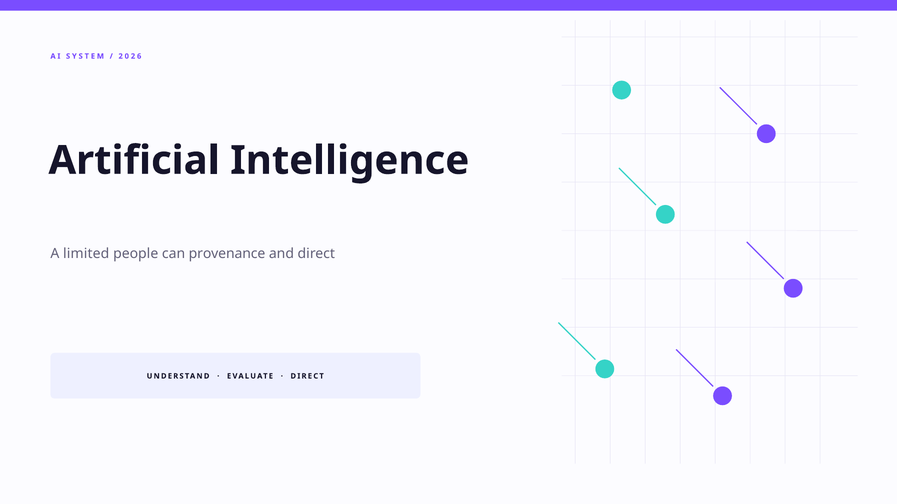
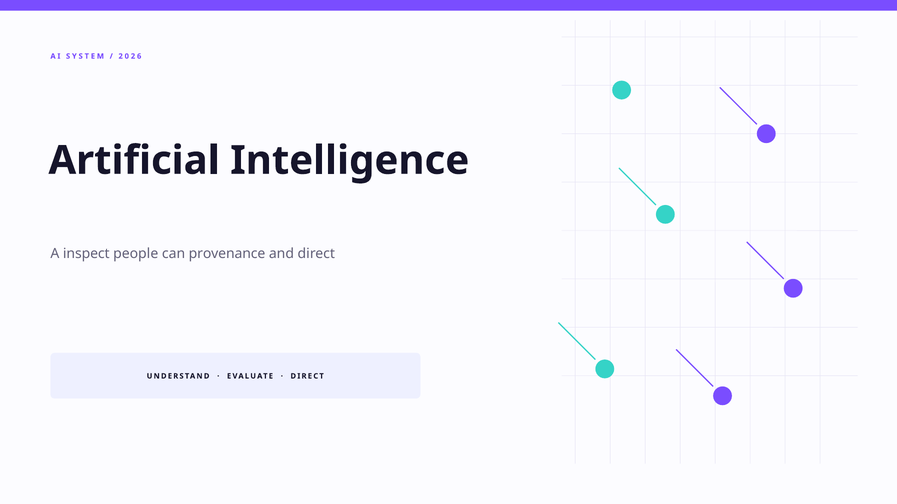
limited: limited -> inspect
